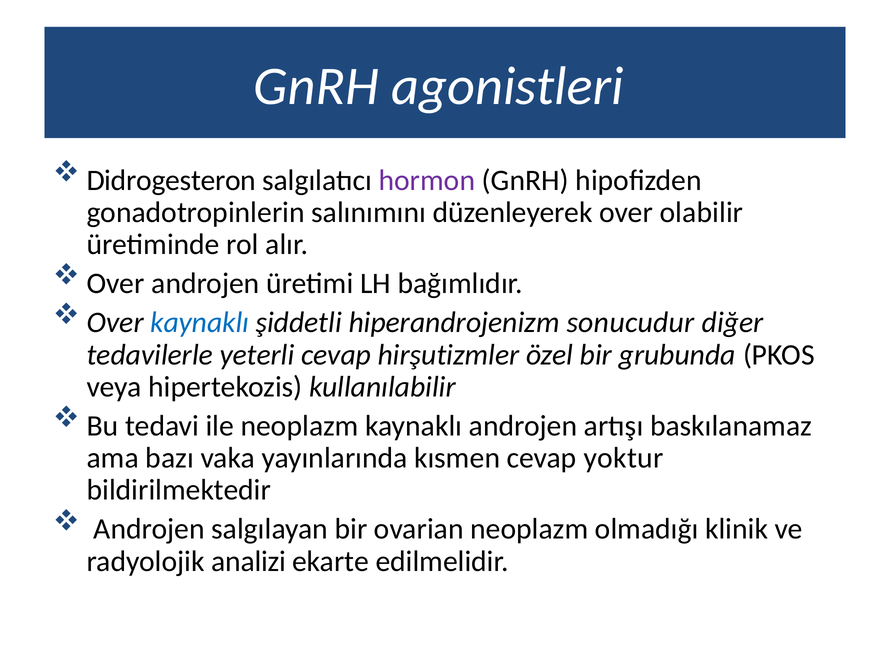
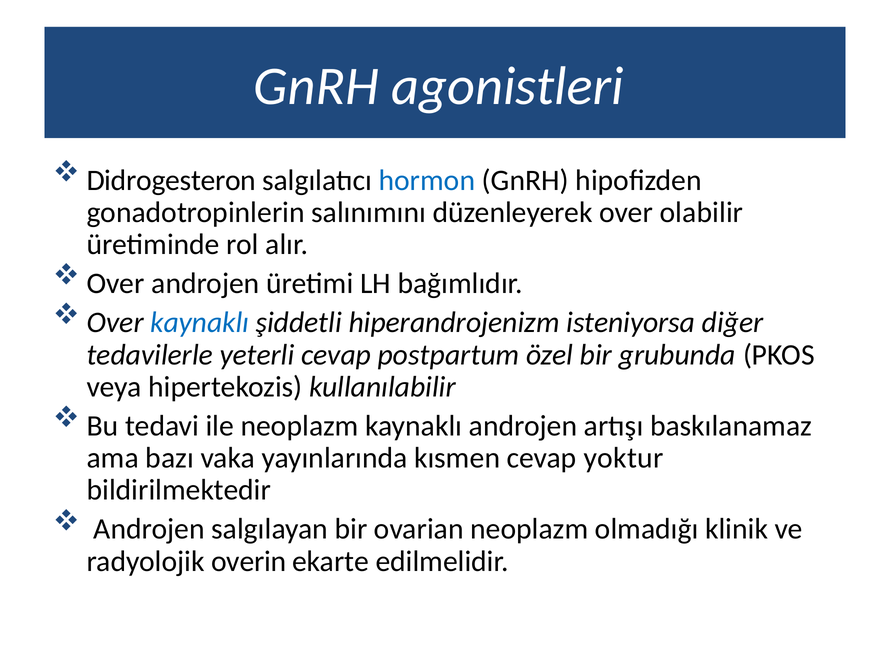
hormon colour: purple -> blue
sonucudur: sonucudur -> isteniyorsa
hirşutizmler: hirşutizmler -> postpartum
analizi: analizi -> overin
